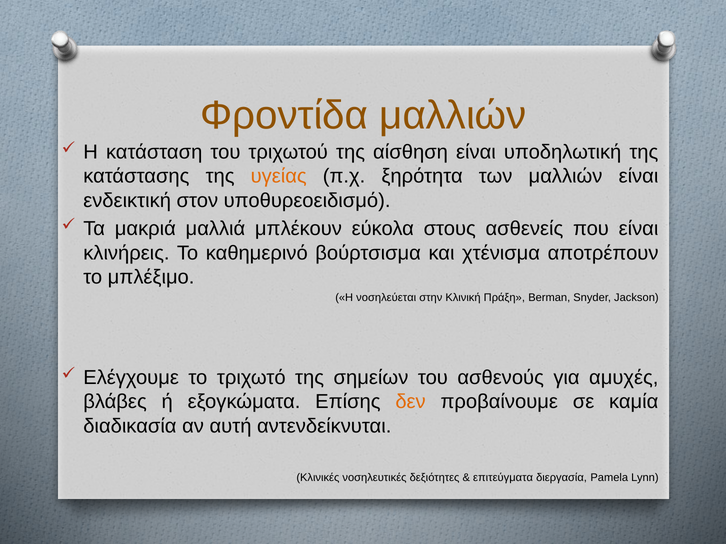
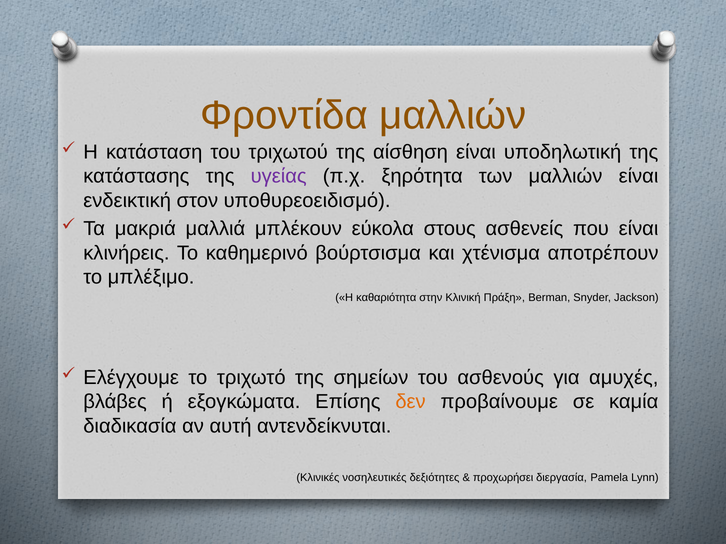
υγείας colour: orange -> purple
νοσηλεύεται: νοσηλεύεται -> καθαριότητα
επιτεύγματα: επιτεύγματα -> προχωρήσει
